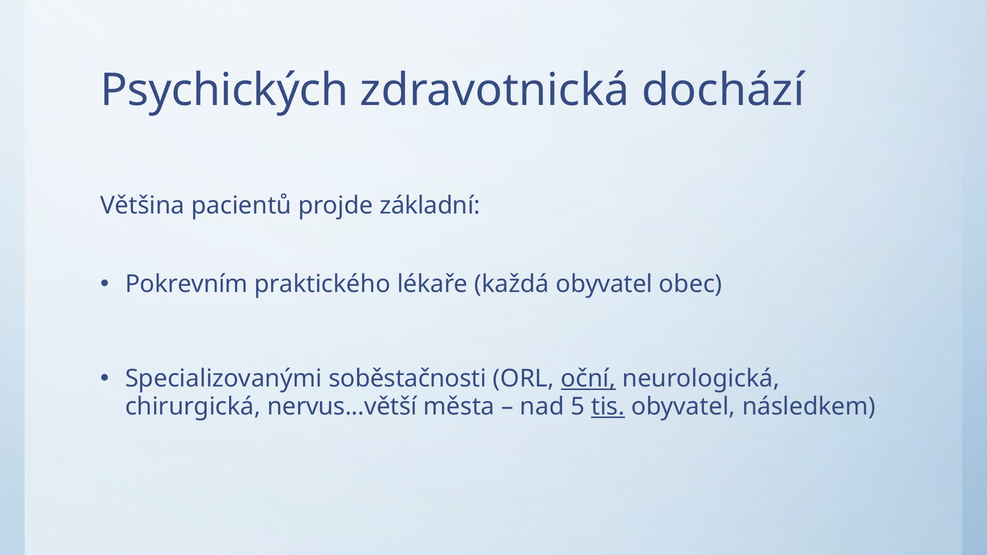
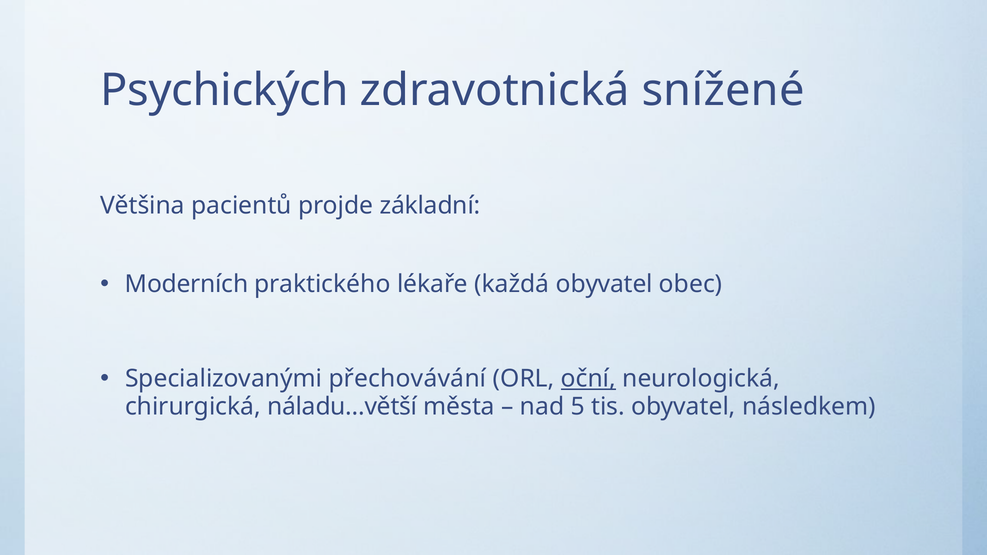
dochází: dochází -> snížené
Pokrevním: Pokrevním -> Moderních
soběstačnosti: soběstačnosti -> přechovávání
nervus...větší: nervus...větší -> náladu...větší
tis underline: present -> none
